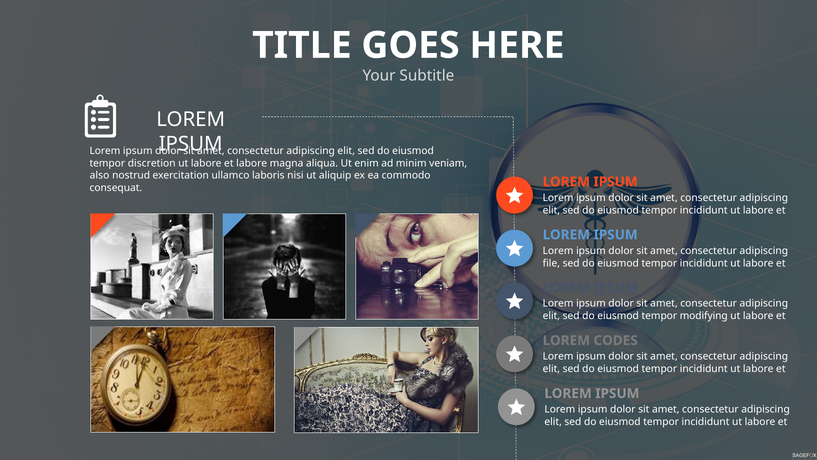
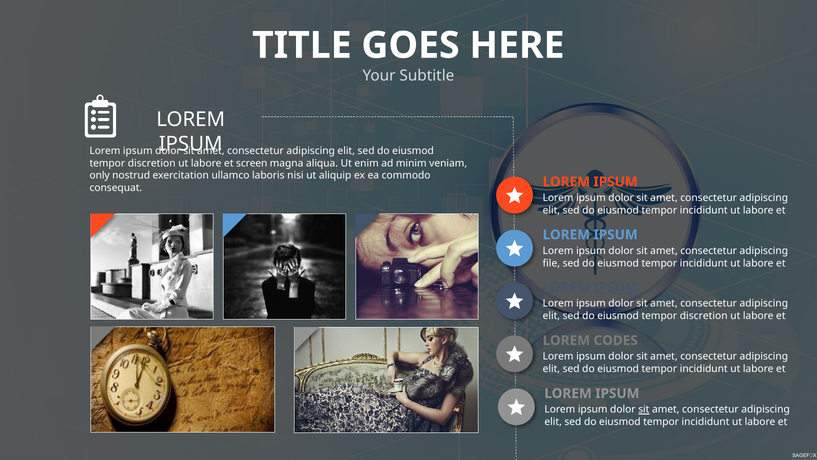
et labore: labore -> screen
also: also -> only
modifying at (704, 316): modifying -> discretion
sit at (644, 409) underline: none -> present
